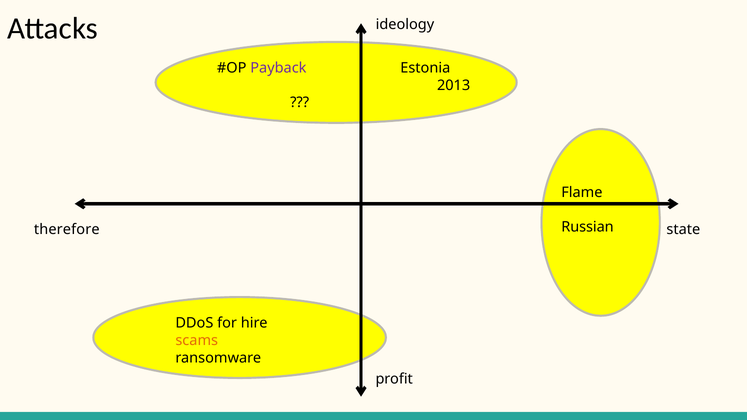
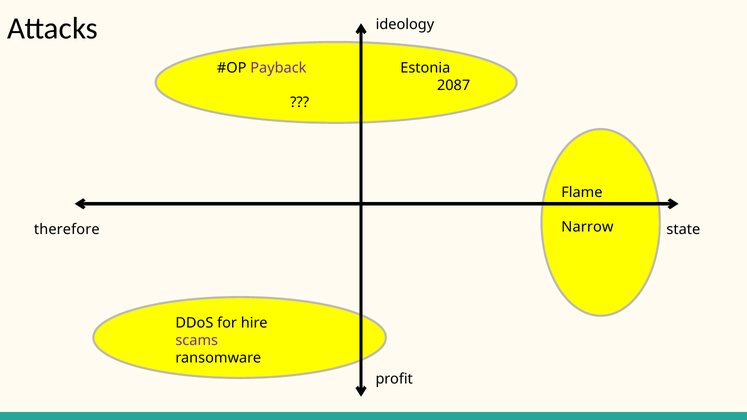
2013: 2013 -> 2087
Russian: Russian -> Narrow
scams colour: orange -> purple
